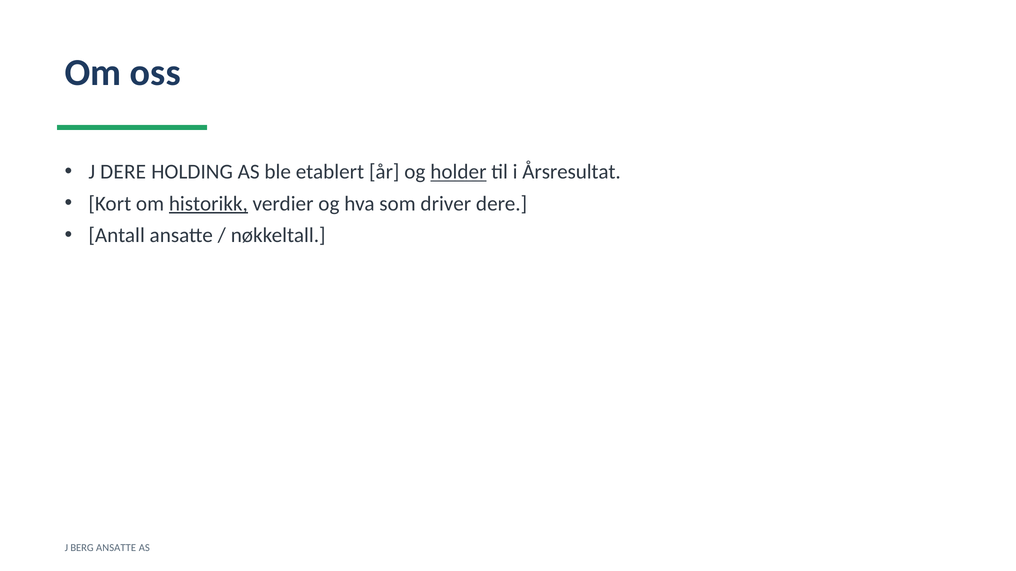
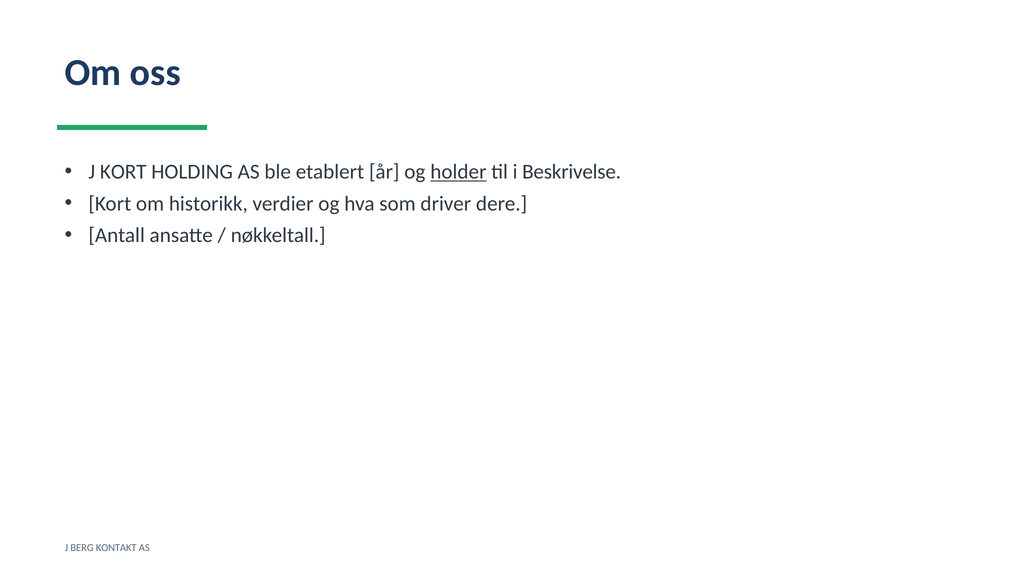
J DERE: DERE -> KORT
Årsresultat: Årsresultat -> Beskrivelse
historikk underline: present -> none
BERG ANSATTE: ANSATTE -> KONTAKT
